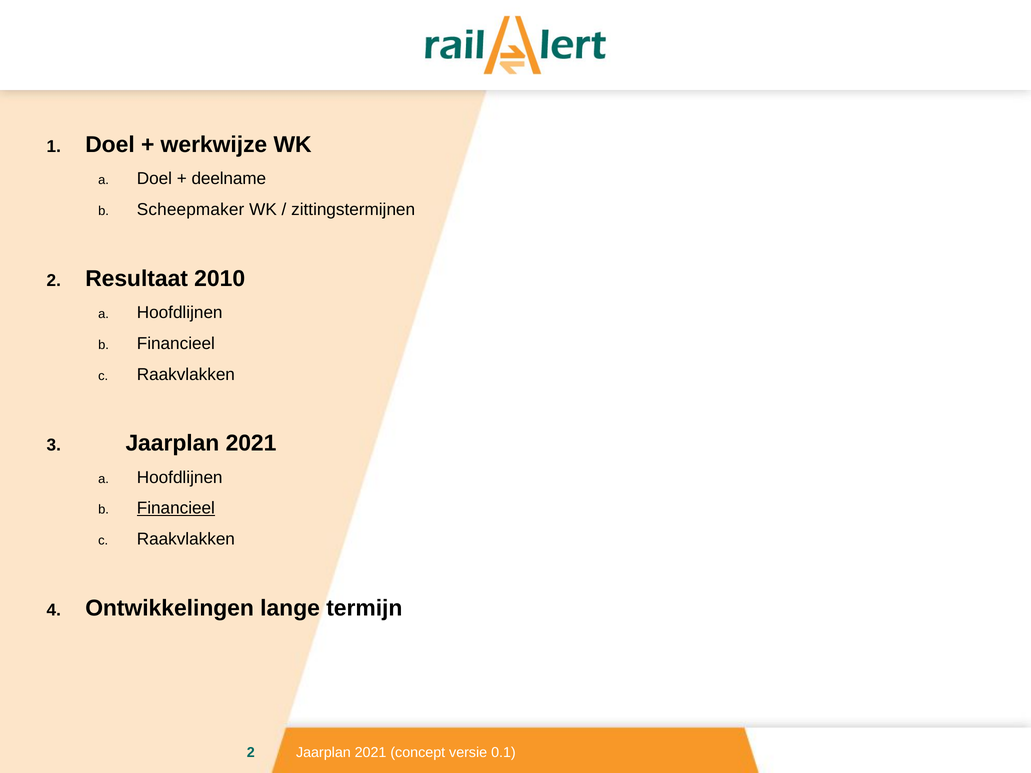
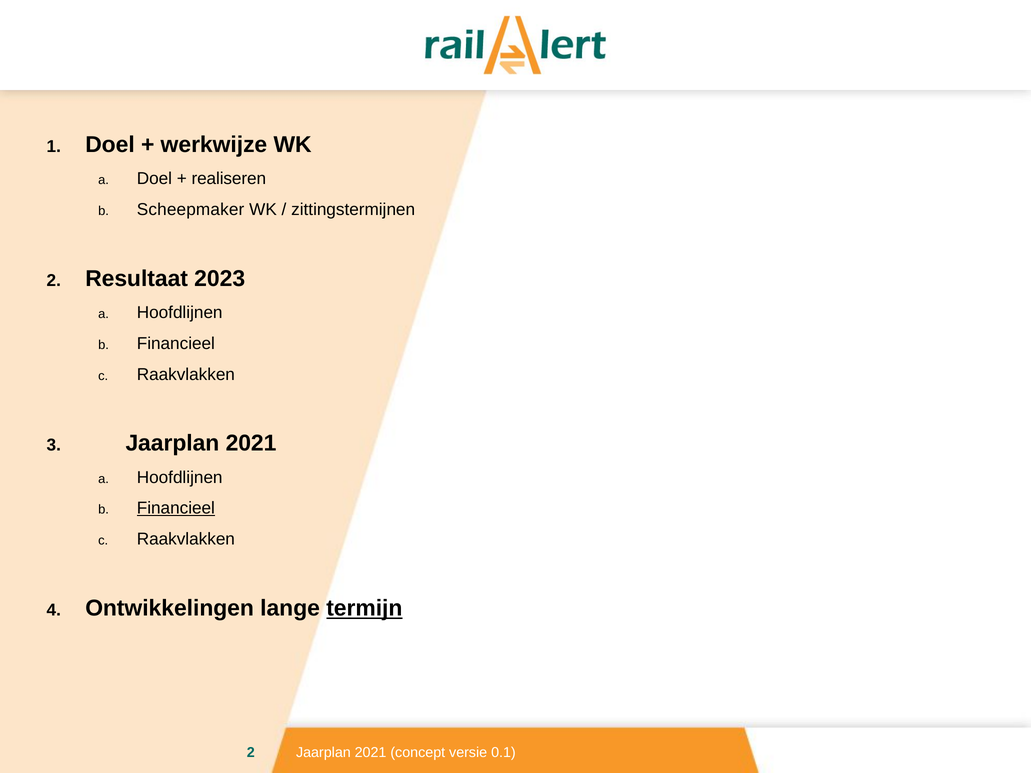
deelname: deelname -> realiseren
2010: 2010 -> 2023
termijn underline: none -> present
